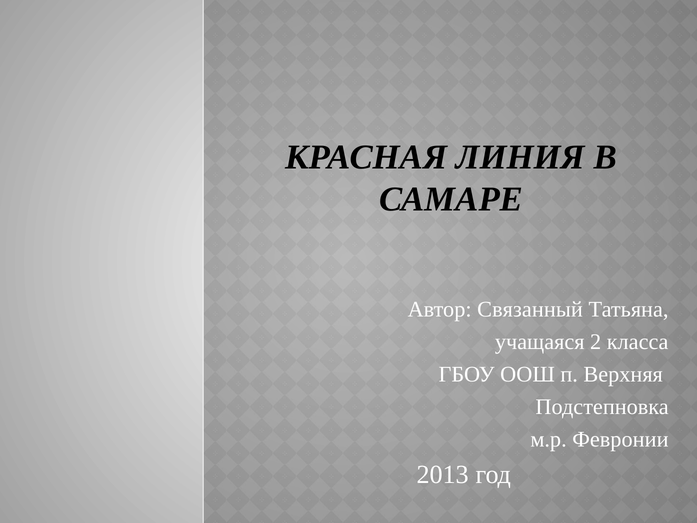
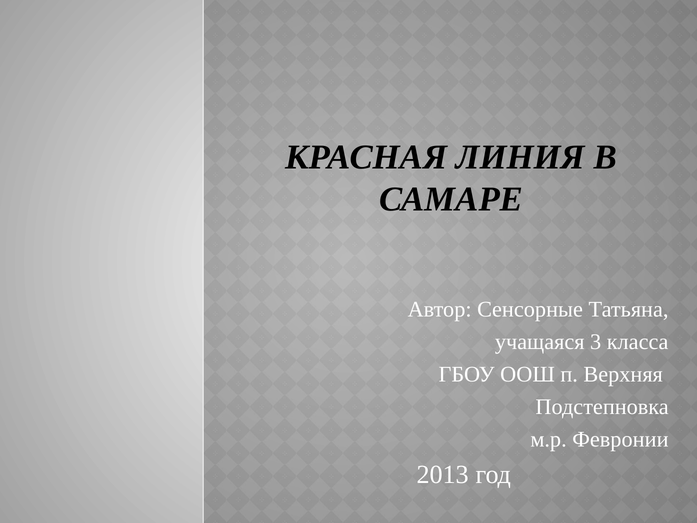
Связанный: Связанный -> Сенсорные
2: 2 -> 3
